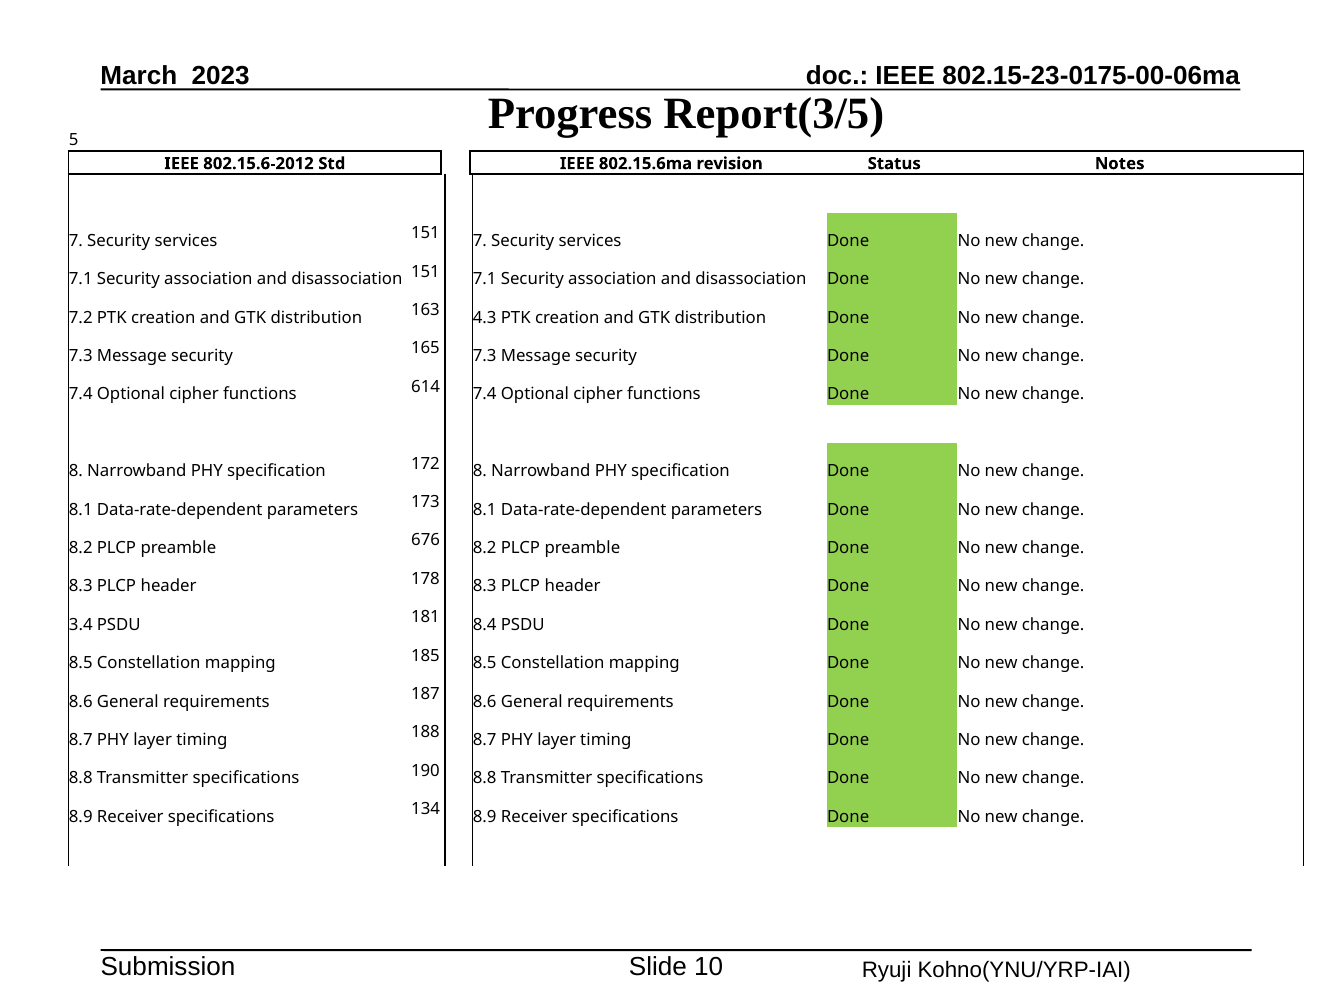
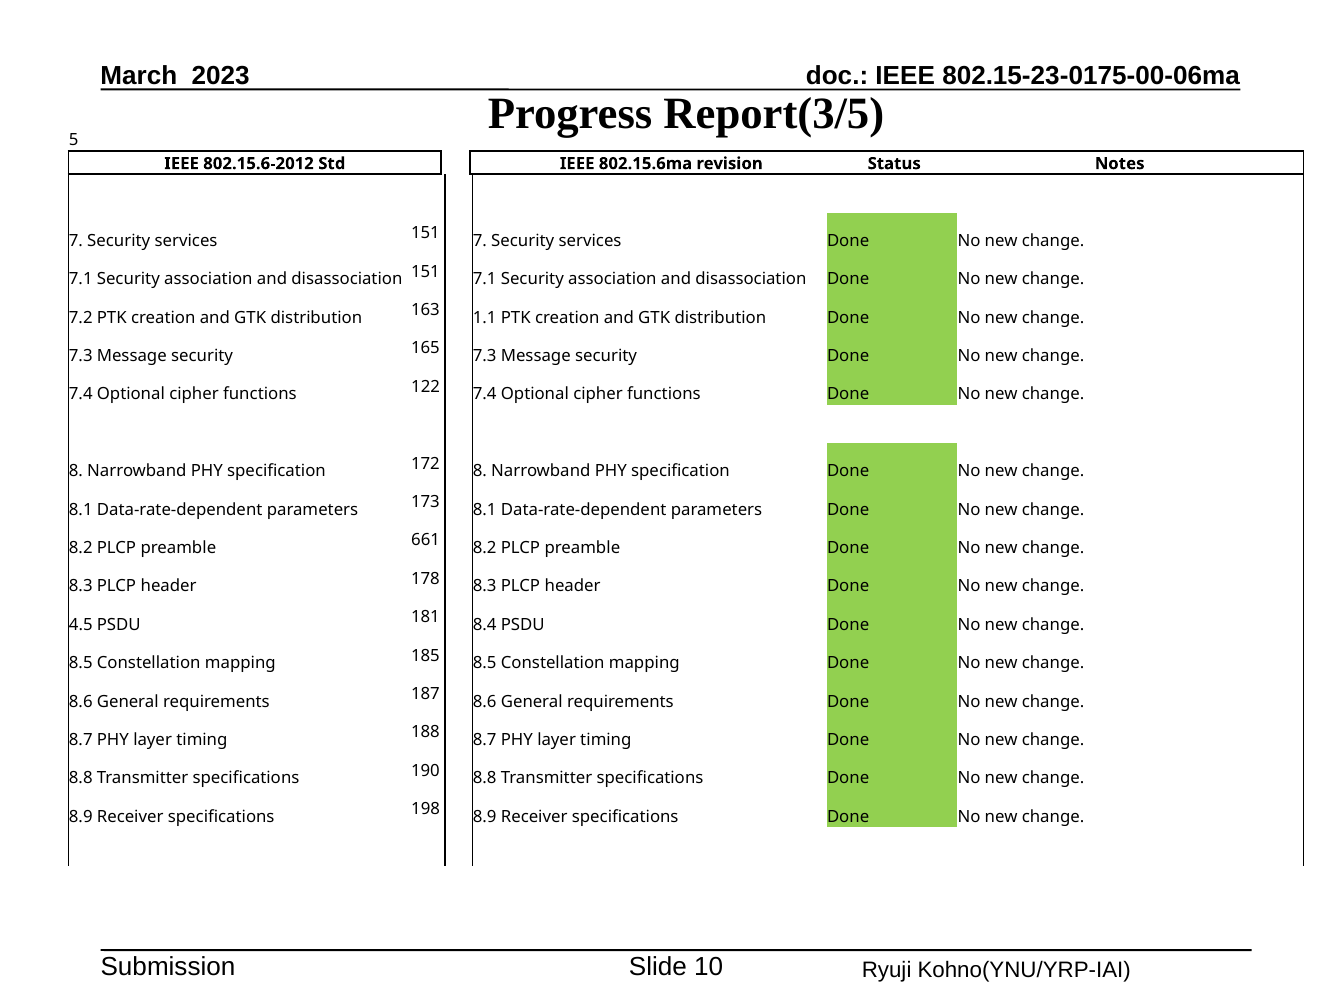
4.3: 4.3 -> 1.1
614: 614 -> 122
676: 676 -> 661
3.4: 3.4 -> 4.5
134: 134 -> 198
